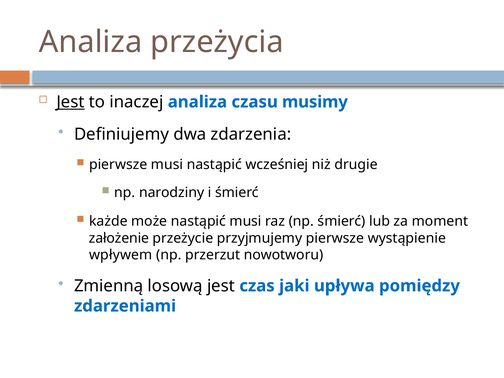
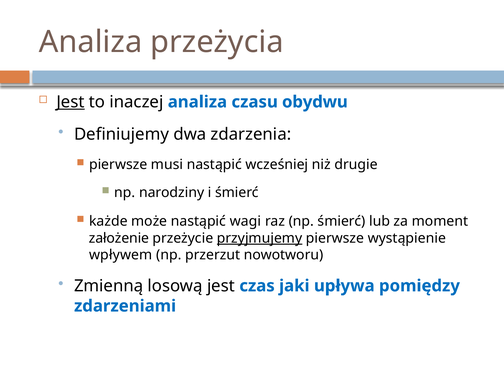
musimy: musimy -> obydwu
nastąpić musi: musi -> wagi
przyjmujemy underline: none -> present
